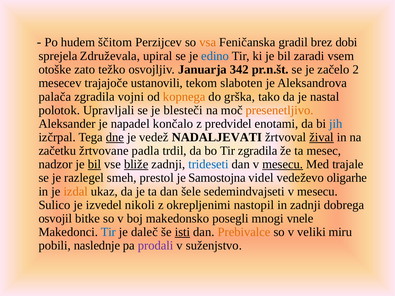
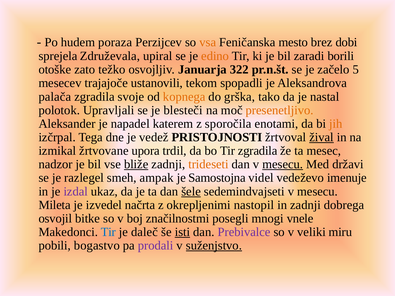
ščitom: ščitom -> poraza
gradil: gradil -> mesto
edino colour: blue -> orange
vsem: vsem -> borili
342: 342 -> 322
2: 2 -> 5
slaboten: slaboten -> spopadli
vojni: vojni -> svoje
končalo: končalo -> katerem
predvidel: predvidel -> sporočila
jih colour: blue -> orange
dne underline: present -> none
NADALJEVATI: NADALJEVATI -> PRISTOJNOSTI
začetku: začetku -> izmikal
padla: padla -> upora
bil at (94, 164) underline: present -> none
trideseti colour: blue -> orange
trajale: trajale -> državi
prestol: prestol -> ampak
oligarhe: oligarhe -> imenuje
izdal colour: orange -> purple
šele underline: none -> present
Sulico: Sulico -> Mileta
nikoli: nikoli -> načrta
makedonsko: makedonsko -> značilnostmi
Prebivalce colour: orange -> purple
naslednje: naslednje -> bogastvo
suženjstvo underline: none -> present
